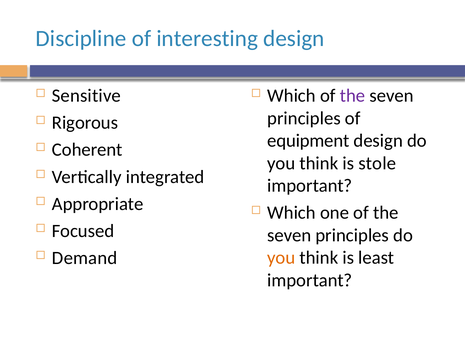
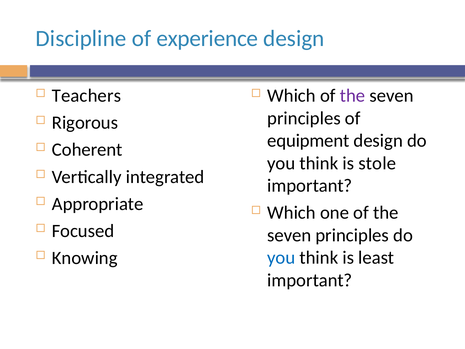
interesting: interesting -> experience
Sensitive: Sensitive -> Teachers
you at (281, 258) colour: orange -> blue
Demand: Demand -> Knowing
